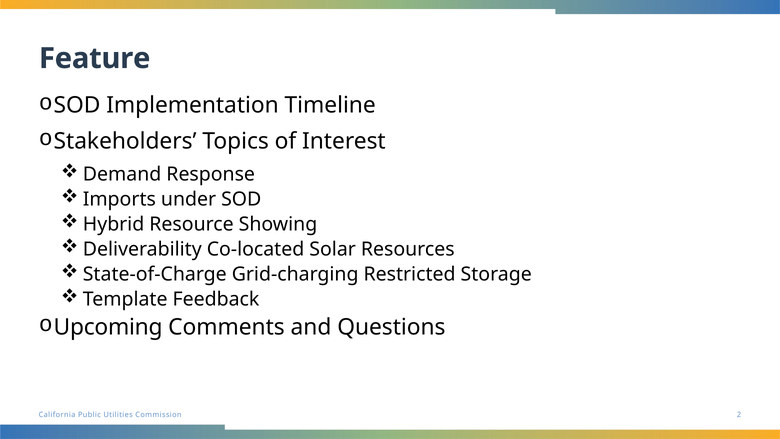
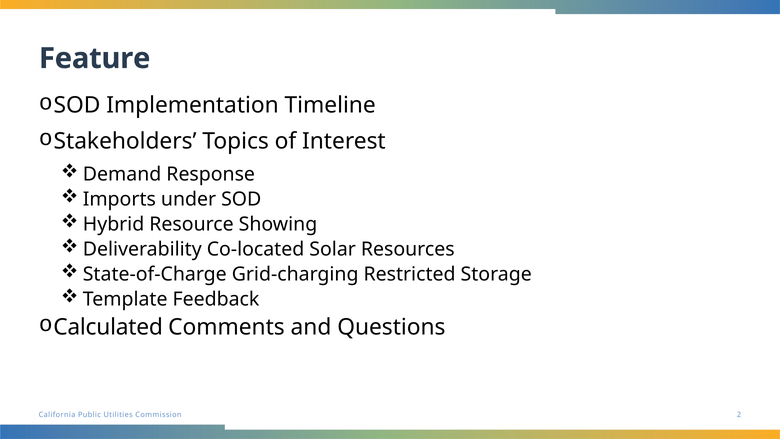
Upcoming: Upcoming -> Calculated
